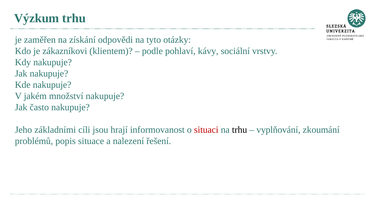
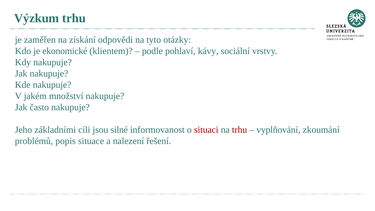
zákazníkovi: zákazníkovi -> ekonomické
hrají: hrají -> silné
trhu at (240, 130) colour: black -> red
